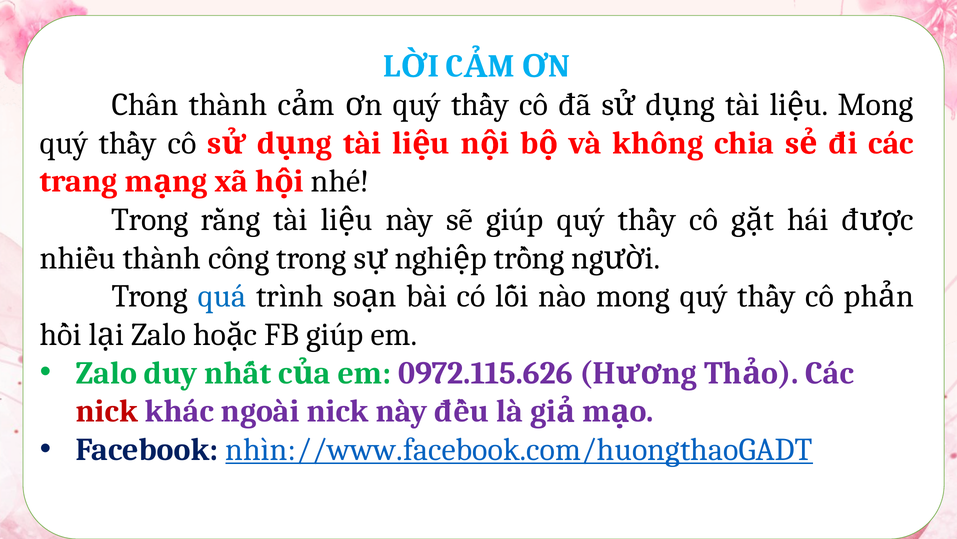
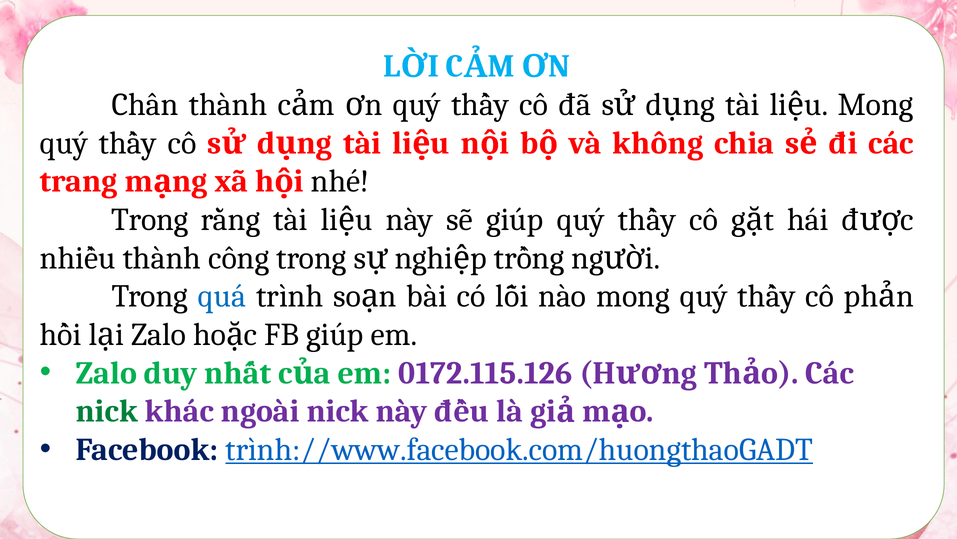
0972.115.626: 0972.115.626 -> 0172.115.126
nick at (107, 411) colour: red -> green
nhìn://www.facebook.com/huongthaoGADT: nhìn://www.facebook.com/huongthaoGADT -> trình://www.facebook.com/huongthaoGADT
